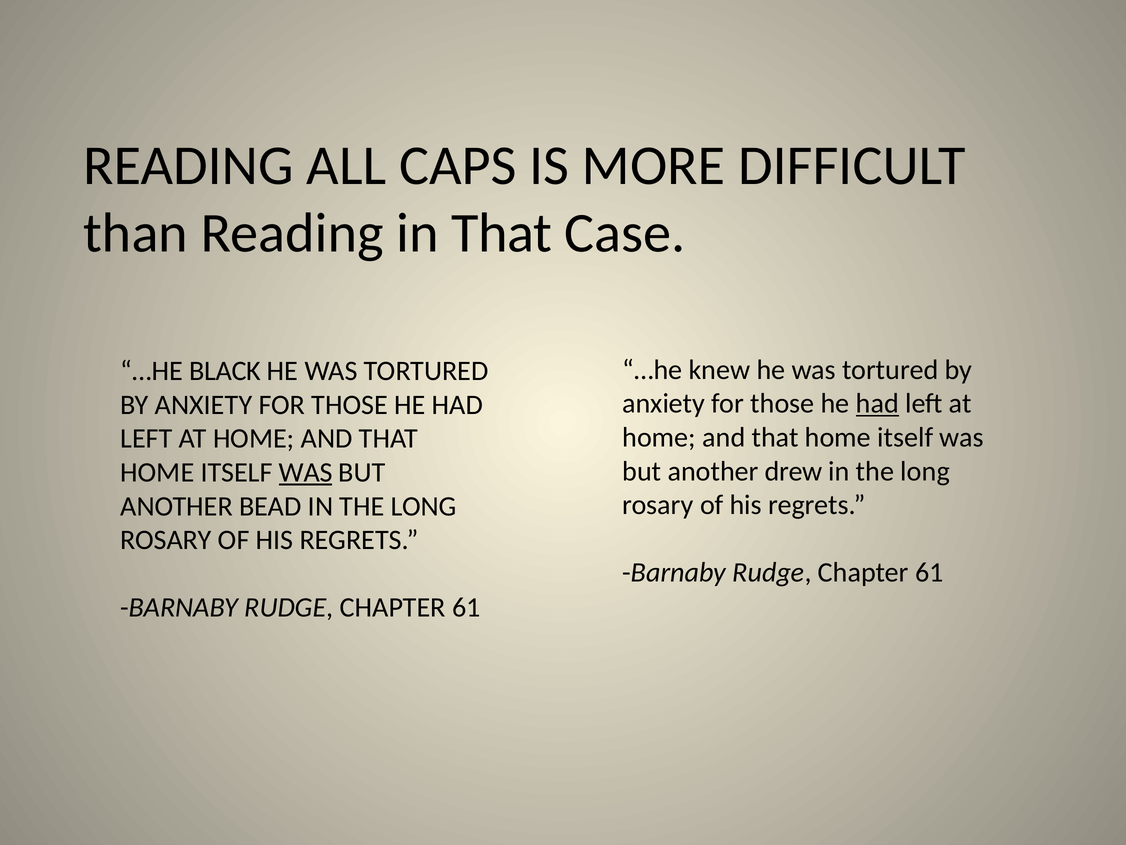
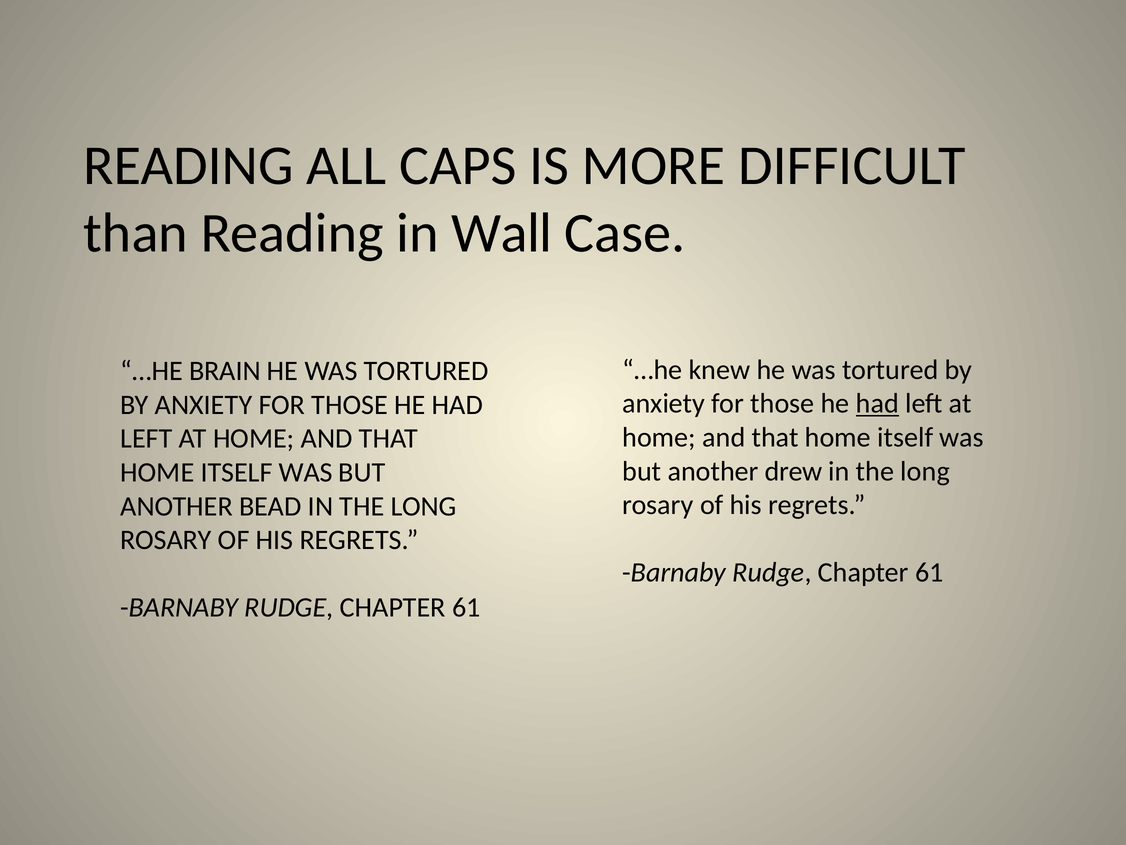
in That: That -> Wall
BLACK: BLACK -> BRAIN
WAS at (306, 472) underline: present -> none
